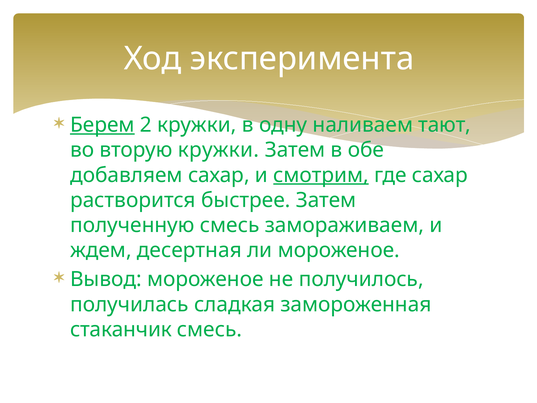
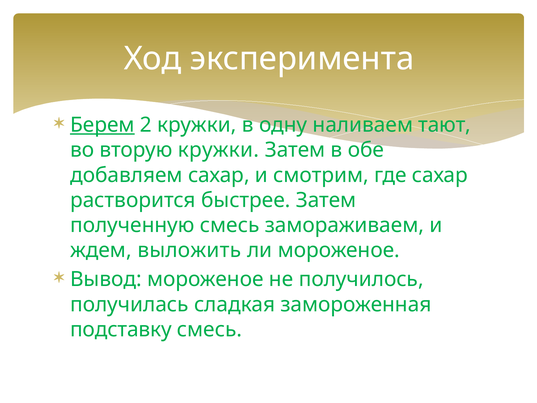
смотрим underline: present -> none
десертная: десертная -> выложить
стаканчик: стаканчик -> подставку
